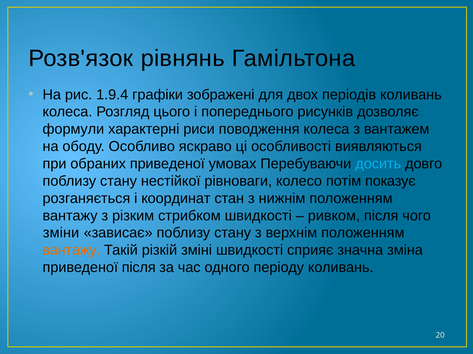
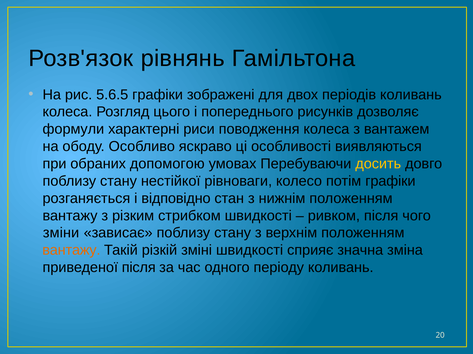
1.9.4: 1.9.4 -> 5.6.5
обраних приведеної: приведеної -> допомогою
досить colour: light blue -> yellow
потім показує: показує -> графіки
координат: координат -> відповідно
